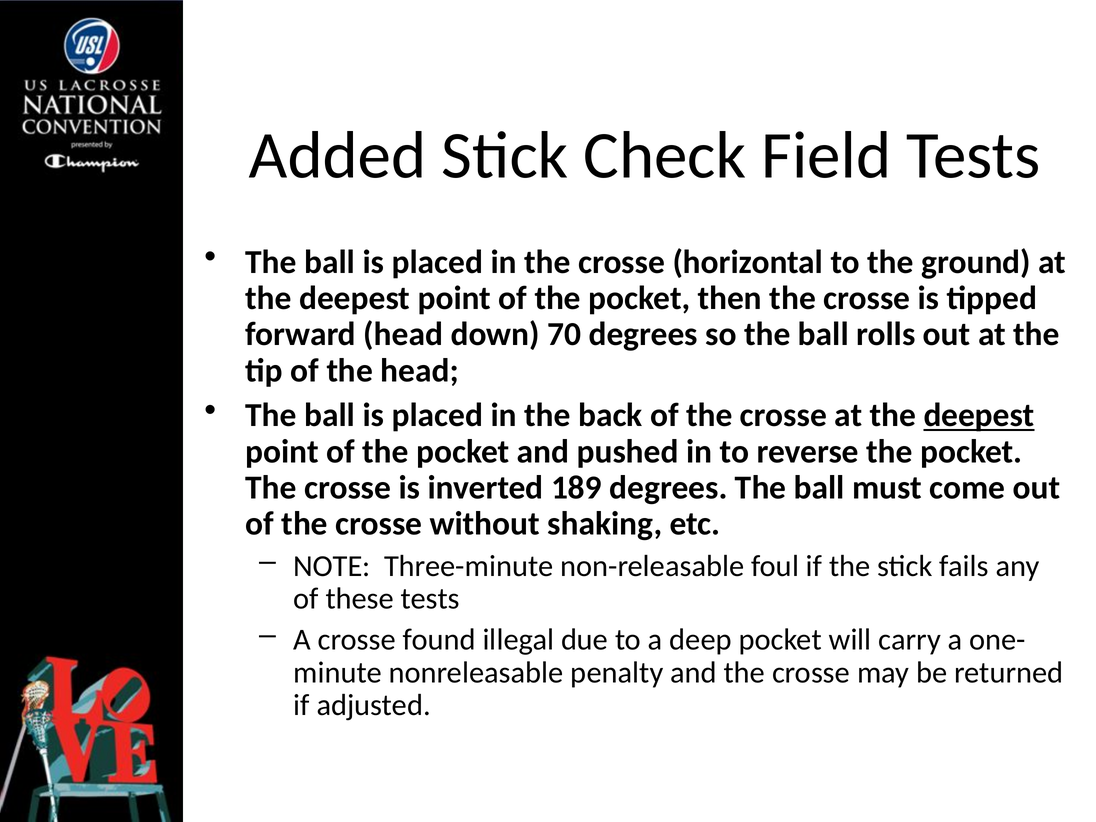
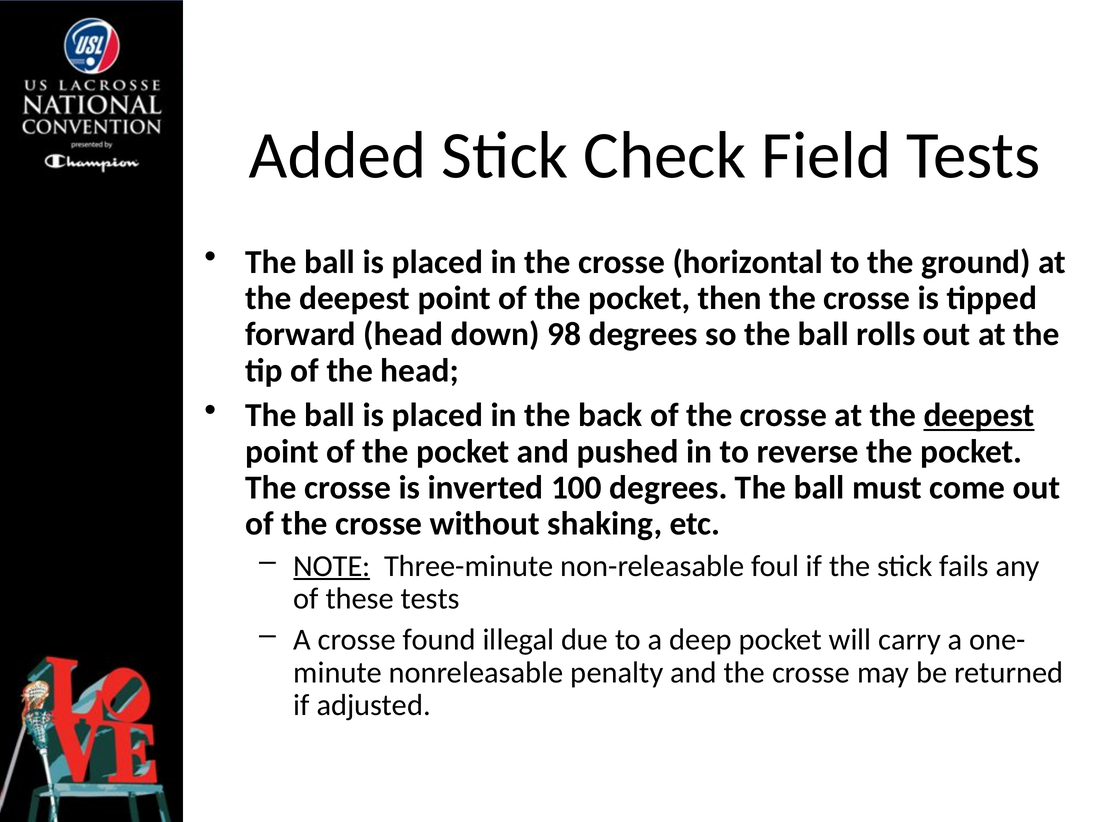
70: 70 -> 98
189: 189 -> 100
NOTE underline: none -> present
